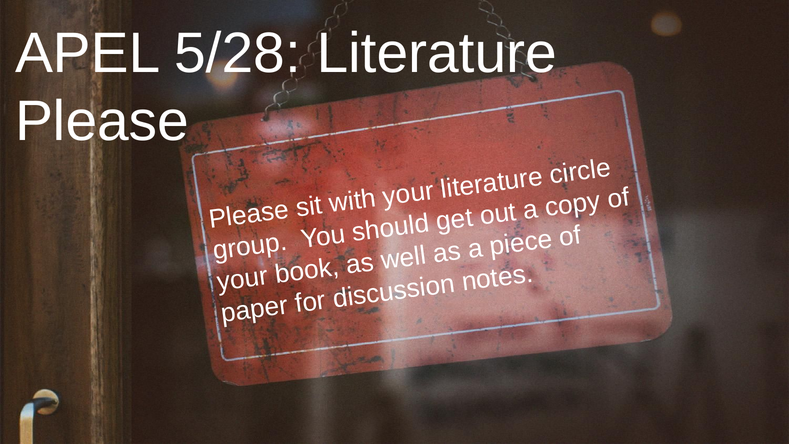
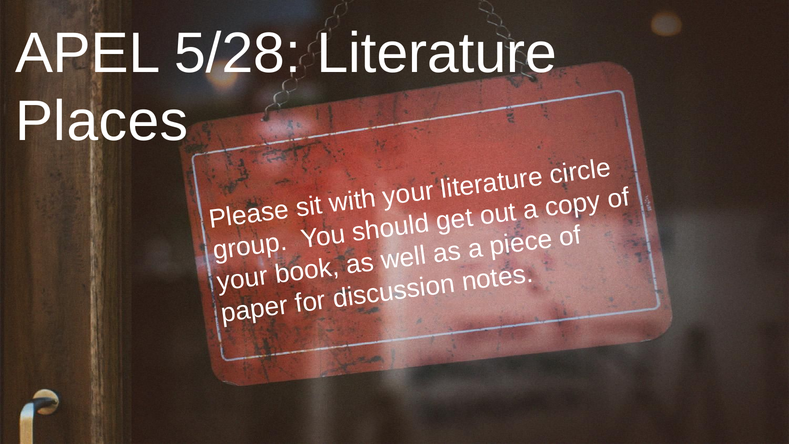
Please at (102, 122): Please -> Places
